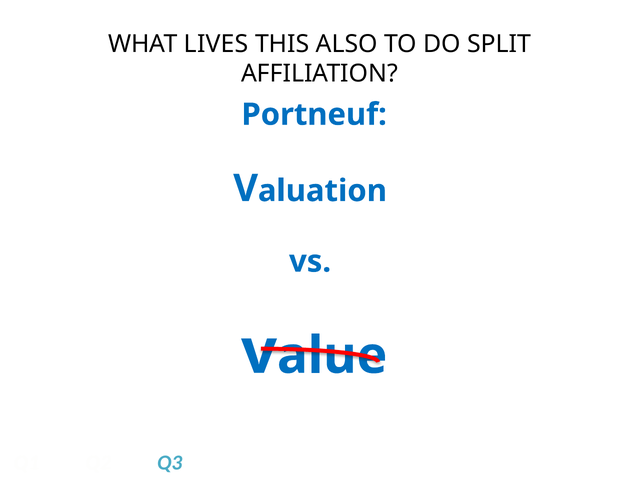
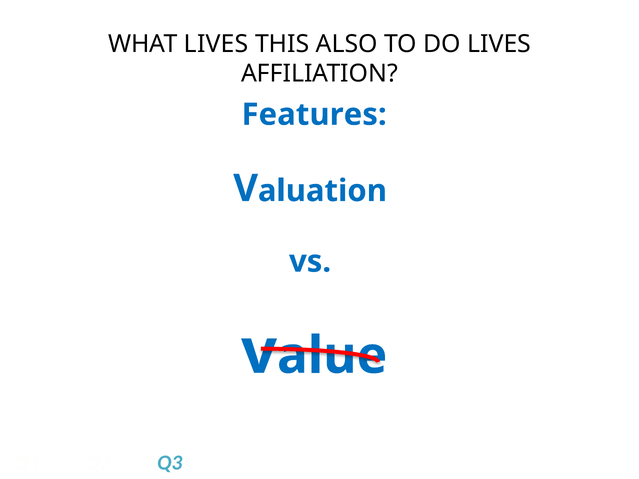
DO SPLIT: SPLIT -> LIVES
Portneuf: Portneuf -> Features
